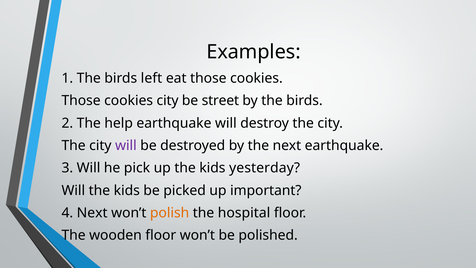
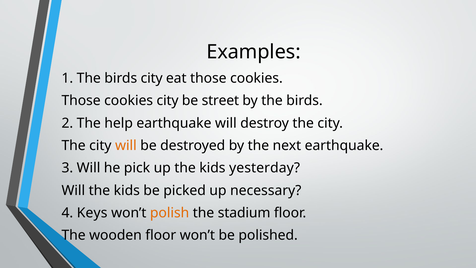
birds left: left -> city
will at (126, 145) colour: purple -> orange
important: important -> necessary
4 Next: Next -> Keys
hospital: hospital -> stadium
